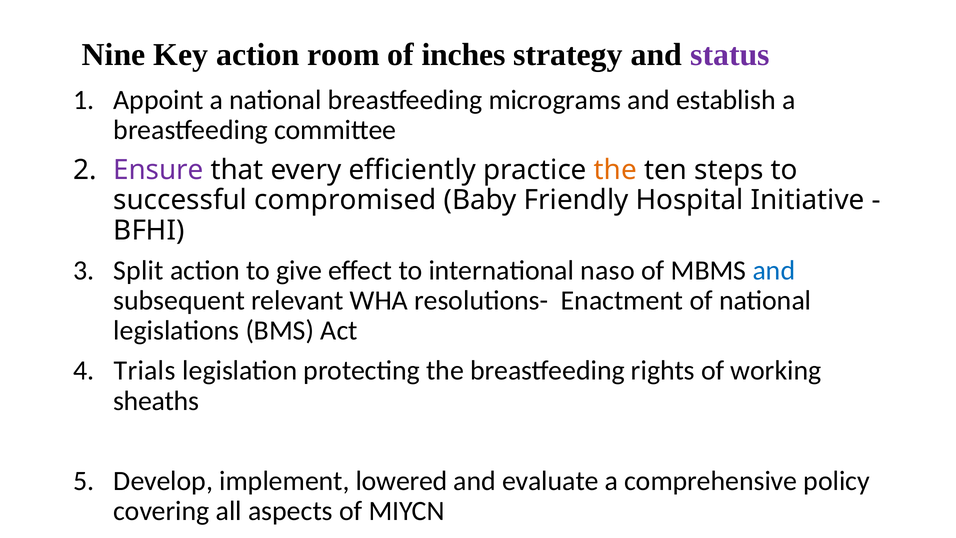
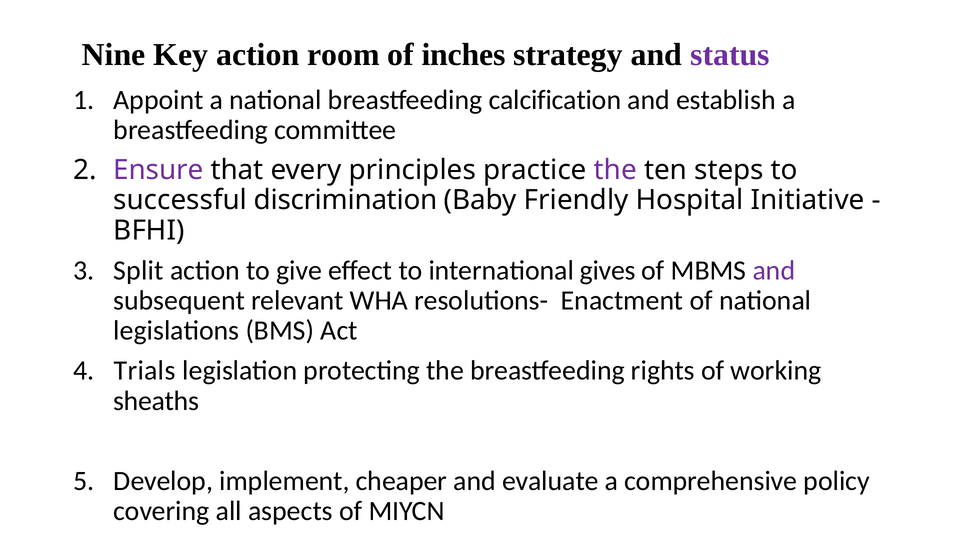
micrograms: micrograms -> calcification
efficiently: efficiently -> principles
the at (615, 170) colour: orange -> purple
compromised: compromised -> discrimination
naso: naso -> gives
and at (774, 270) colour: blue -> purple
lowered: lowered -> cheaper
